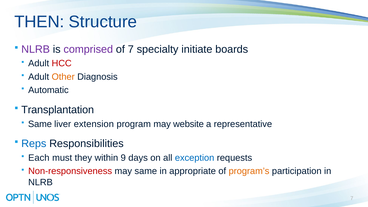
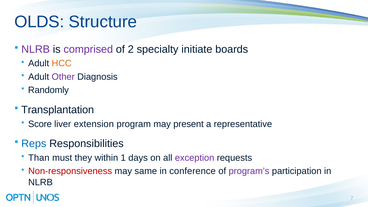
THEN: THEN -> OLDS
of 7: 7 -> 2
HCC colour: red -> orange
Other colour: orange -> purple
Automatic: Automatic -> Randomly
Same at (40, 124): Same -> Score
website: website -> present
Each: Each -> Than
9: 9 -> 1
exception colour: blue -> purple
appropriate: appropriate -> conference
program’s colour: orange -> purple
